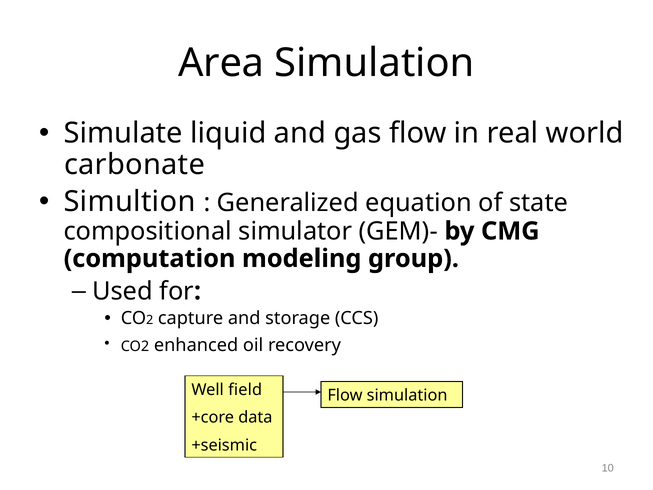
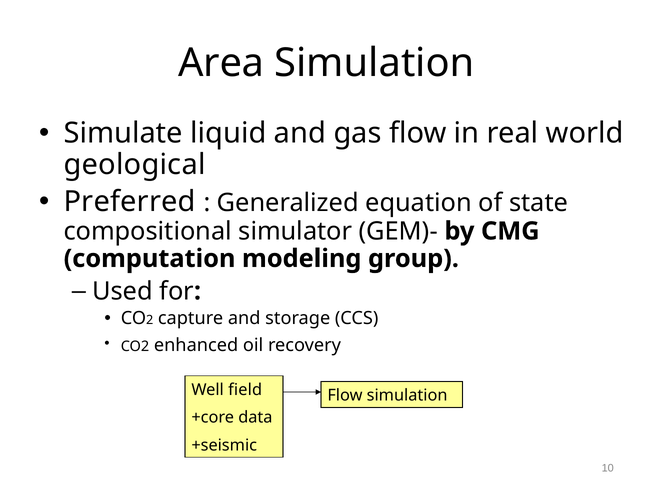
carbonate: carbonate -> geological
Simultion: Simultion -> Preferred
